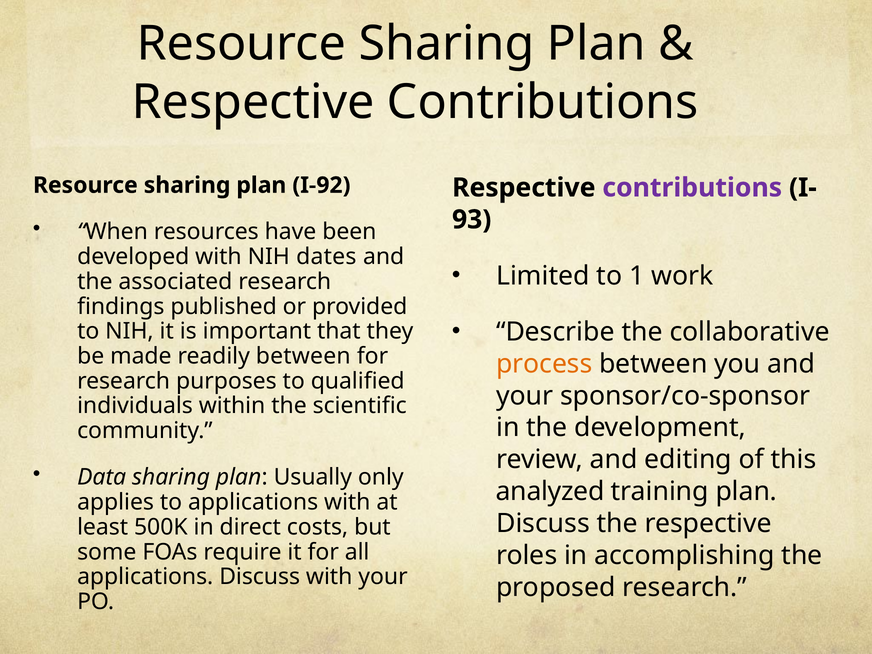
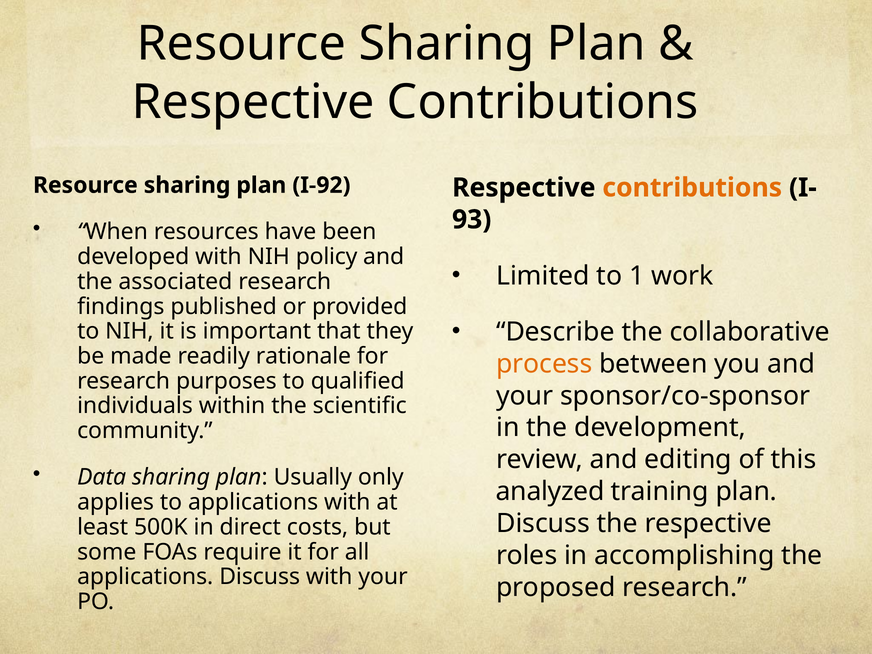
contributions at (692, 188) colour: purple -> orange
dates: dates -> policy
readily between: between -> rationale
